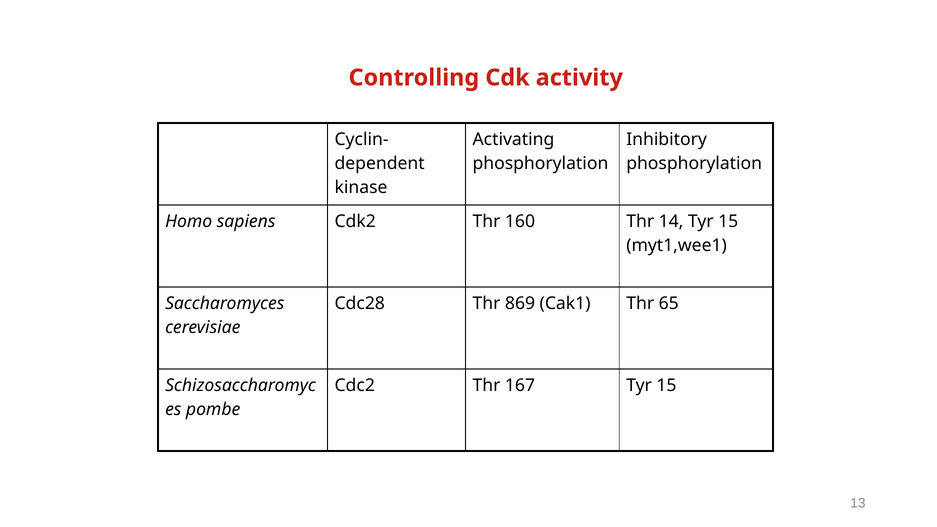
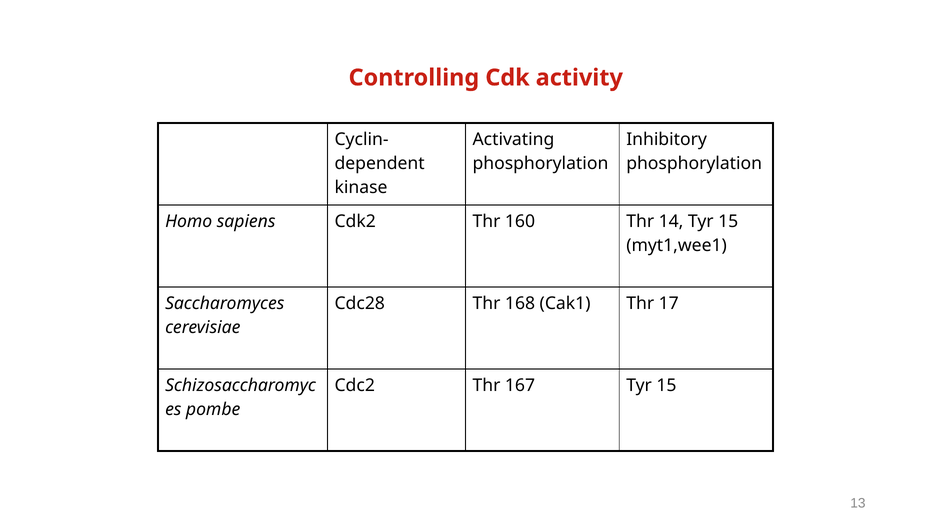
869: 869 -> 168
65: 65 -> 17
